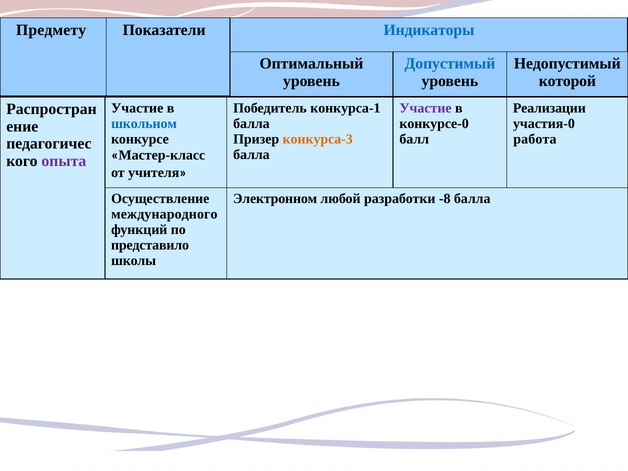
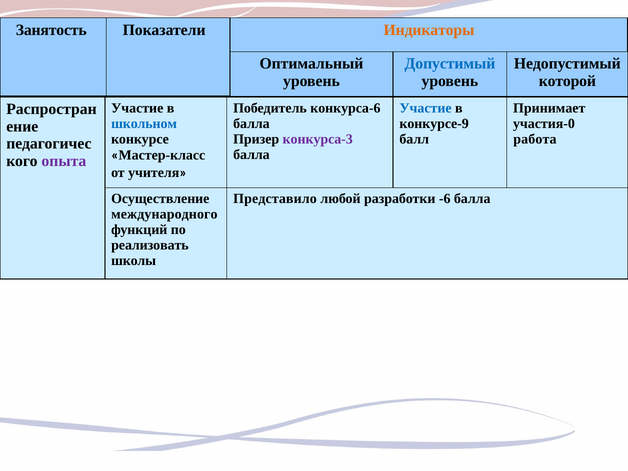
Предмету: Предмету -> Занятость
Индикаторы colour: blue -> orange
конкурса-1: конкурса-1 -> конкурса-6
Участие at (425, 108) colour: purple -> blue
Реализации: Реализации -> Принимает
конкурсе-0: конкурсе-0 -> конкурсе-9
конкурса-3 colour: orange -> purple
Электронном: Электронном -> Представило
-8: -8 -> -6
представило: представило -> реализовать
